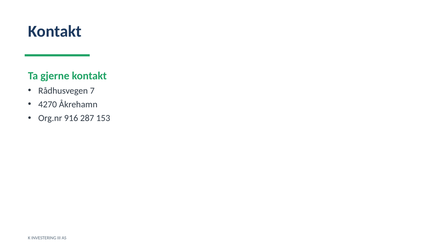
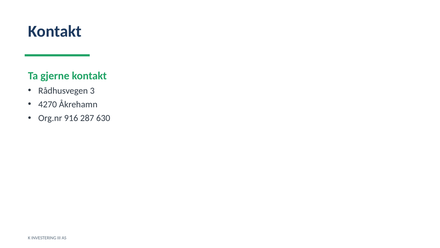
7: 7 -> 3
153: 153 -> 630
